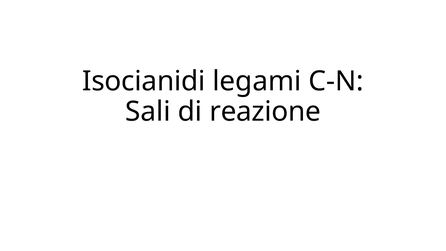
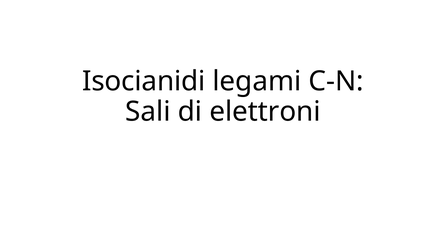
reazione: reazione -> elettroni
